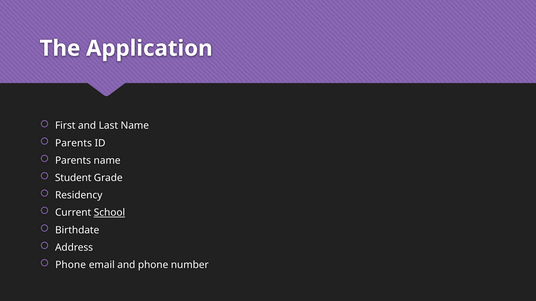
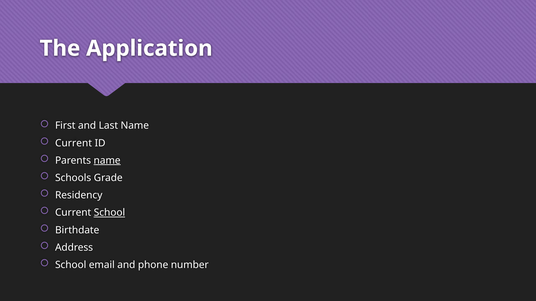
Parents at (74, 143): Parents -> Current
name at (107, 161) underline: none -> present
Student: Student -> Schools
Phone at (71, 265): Phone -> School
